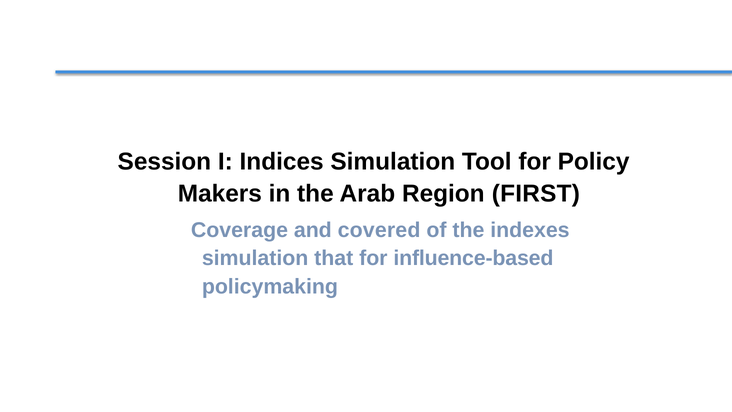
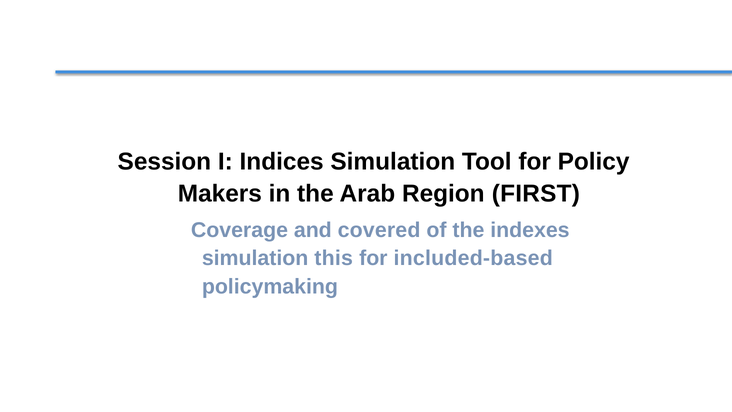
that: that -> this
influence-based: influence-based -> included-based
